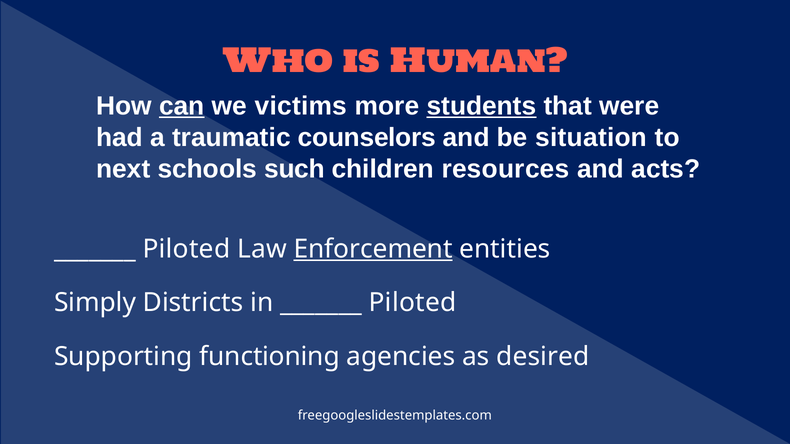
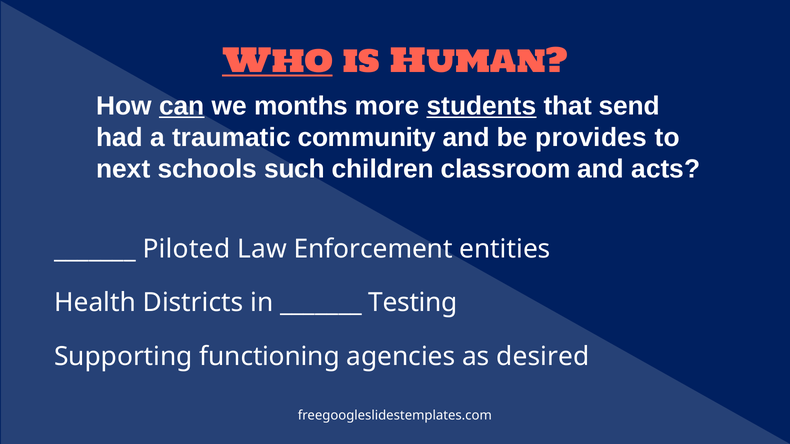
Who underline: none -> present
victims: victims -> months
were: were -> send
counselors: counselors -> community
situation: situation -> provides
resources: resources -> classroom
Enforcement underline: present -> none
Simply: Simply -> Health
Piloted at (413, 303): Piloted -> Testing
